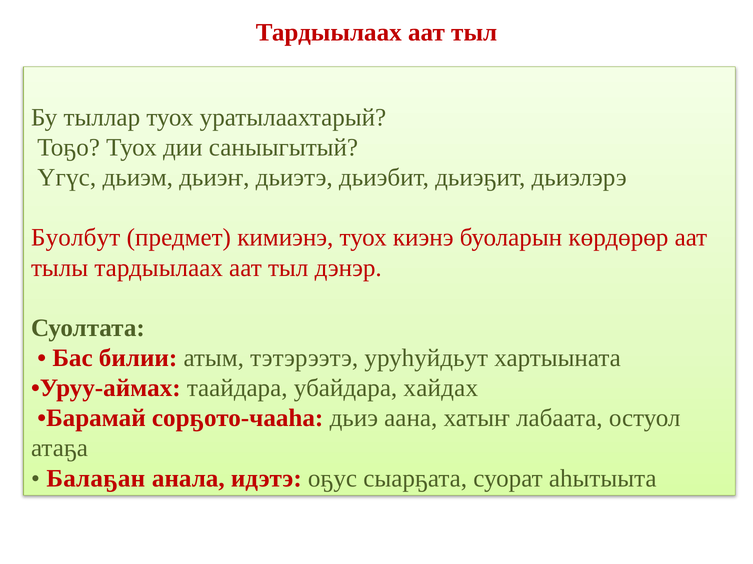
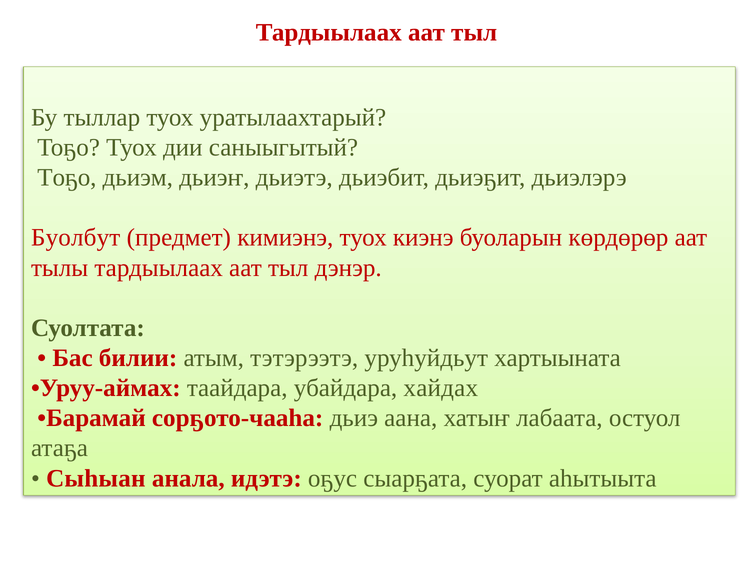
Үгүс at (67, 178): Үгүс -> Тоҕо
Балаҕан: Балаҕан -> Сыһыан
